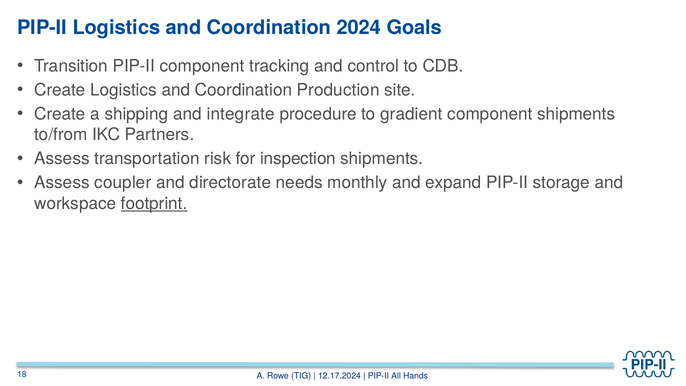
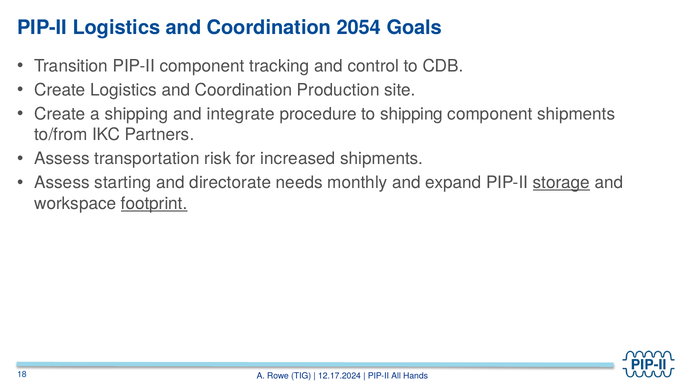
2024: 2024 -> 2054
to gradient: gradient -> shipping
inspection: inspection -> increased
coupler: coupler -> starting
storage underline: none -> present
